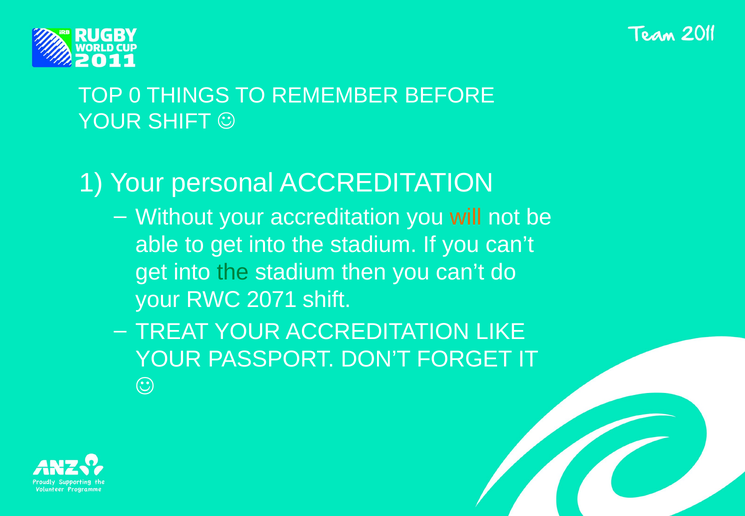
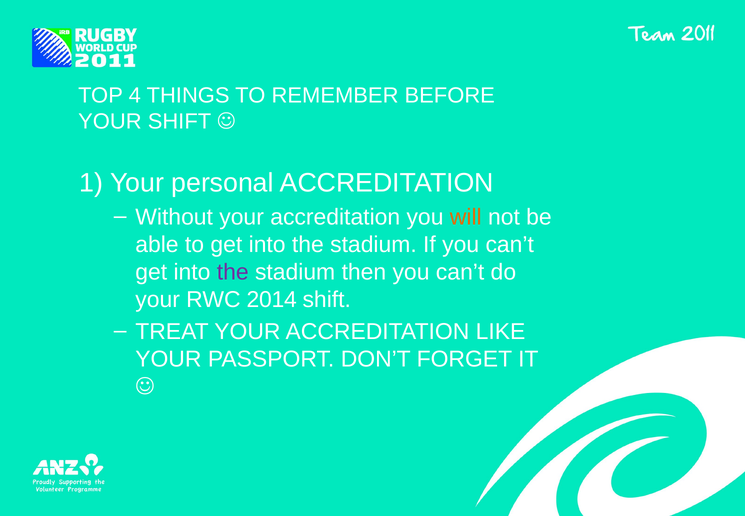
0: 0 -> 4
the at (233, 272) colour: green -> purple
2071: 2071 -> 2014
